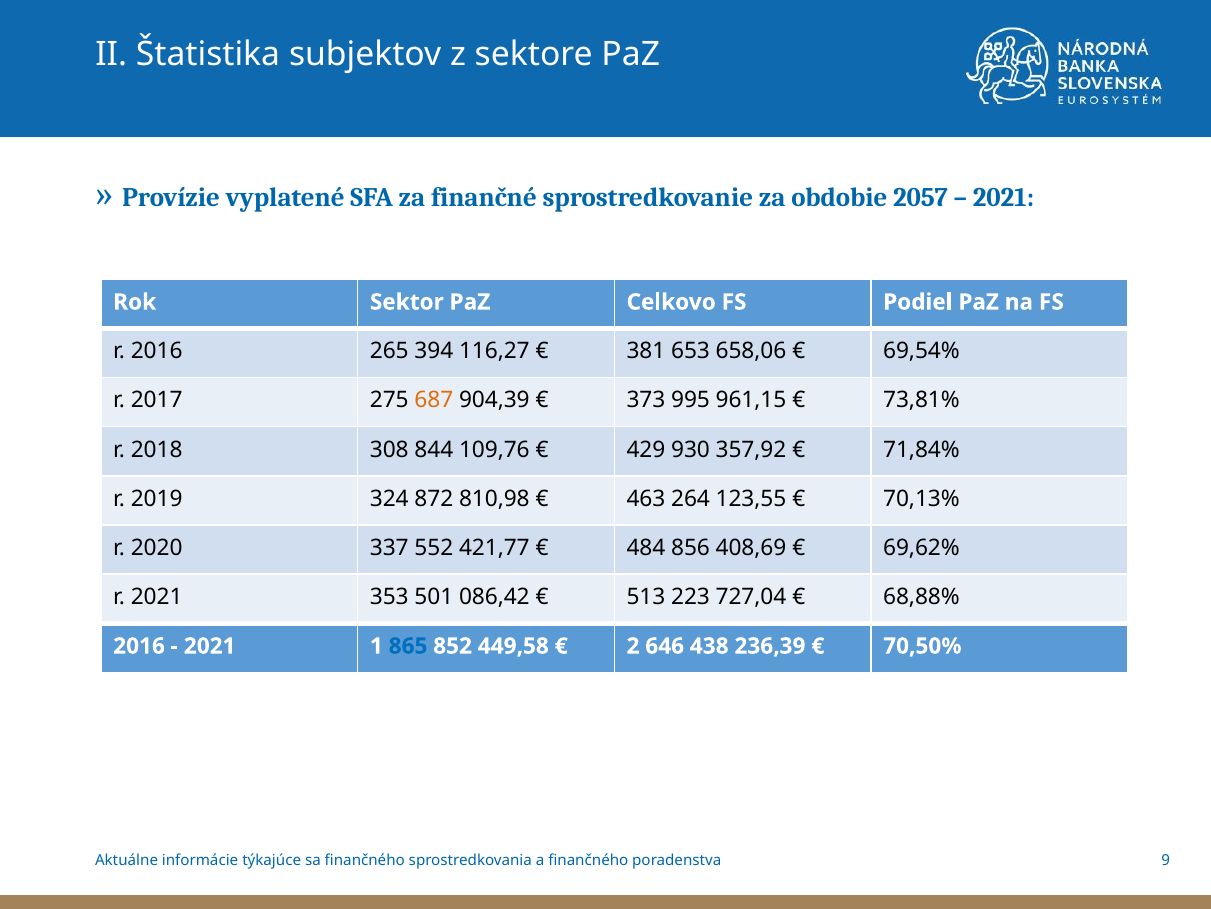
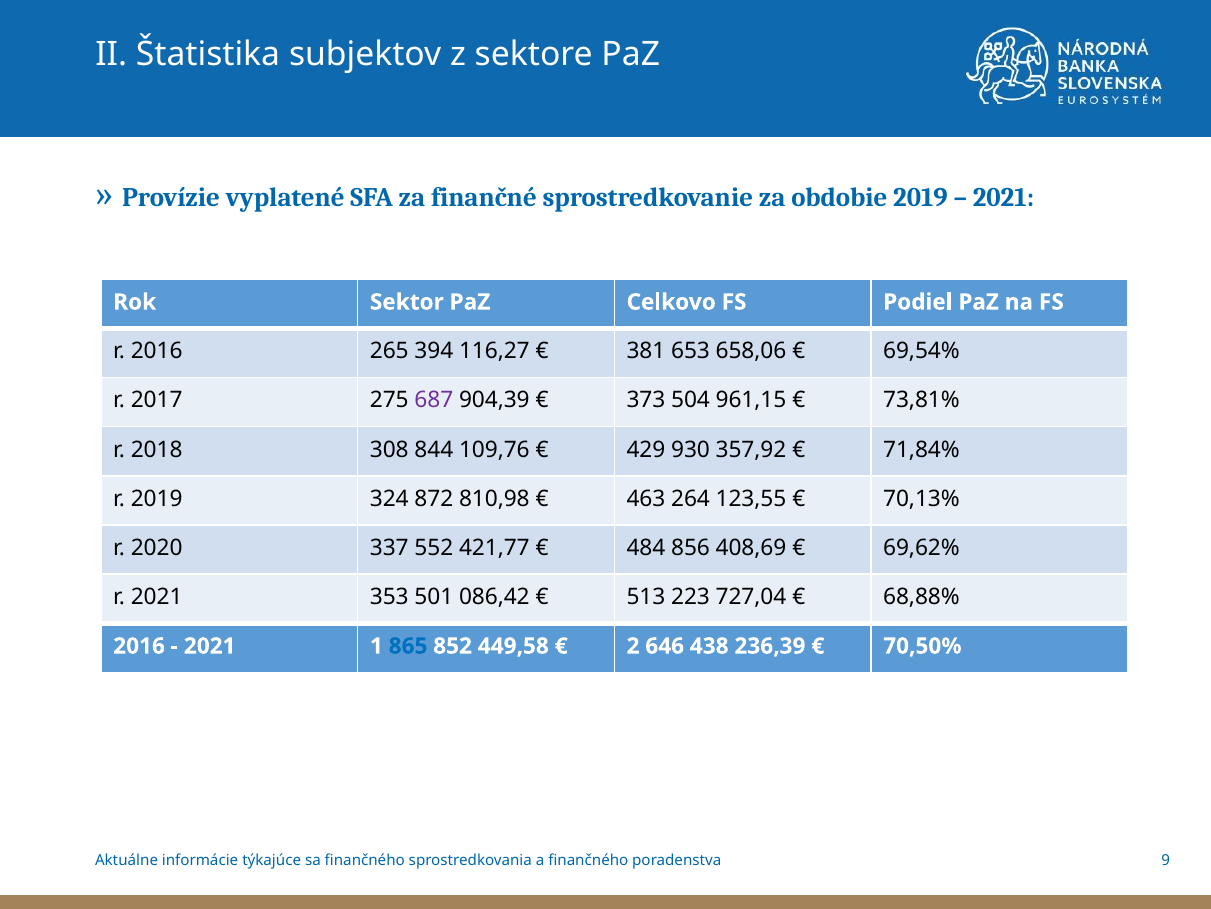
obdobie 2057: 2057 -> 2019
687 colour: orange -> purple
995: 995 -> 504
